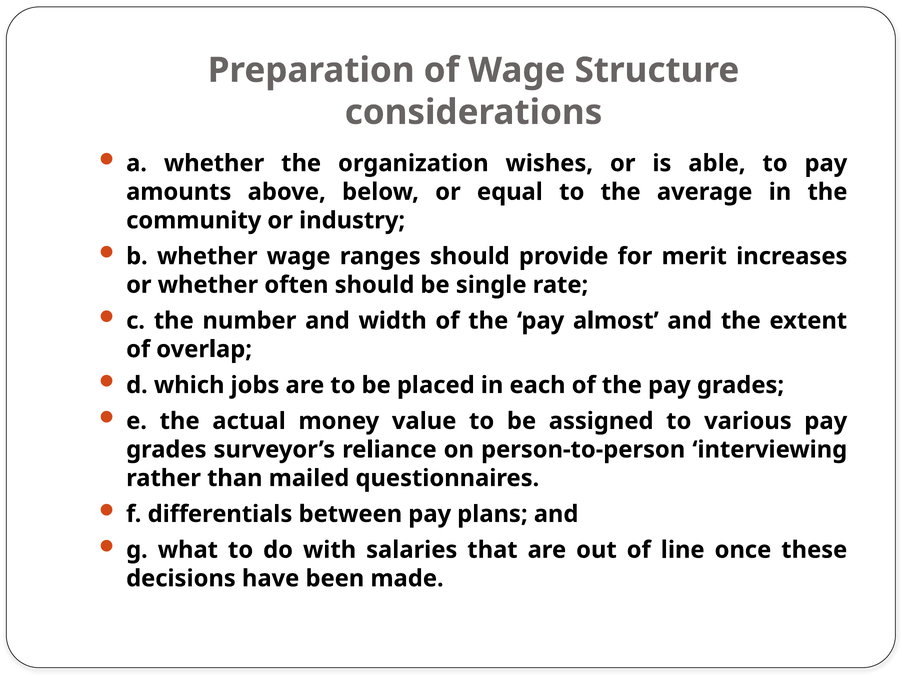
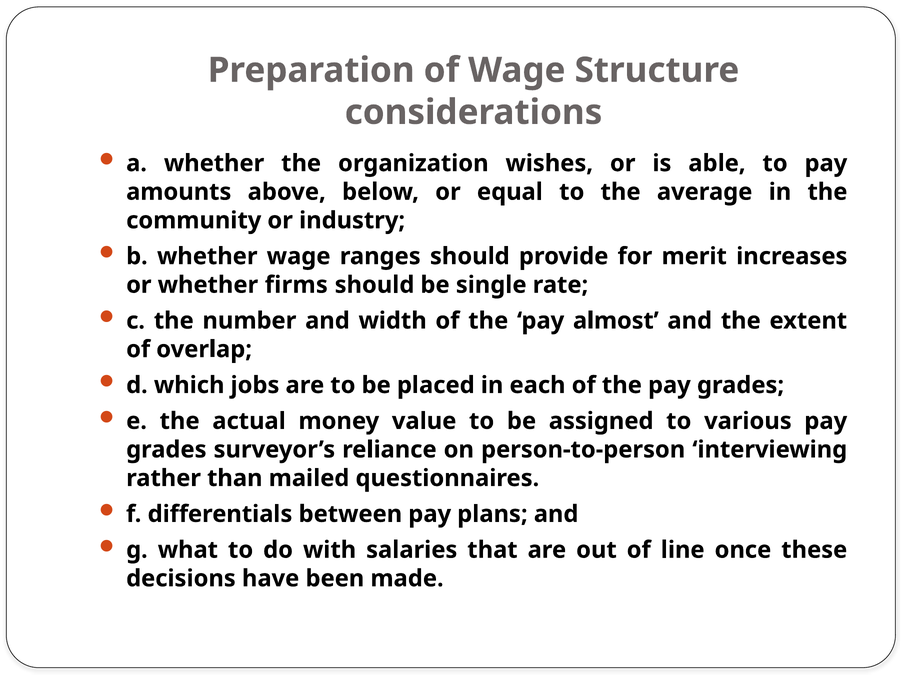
often: often -> firms
